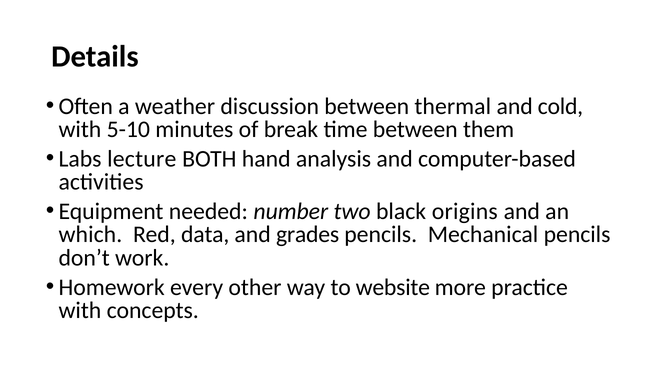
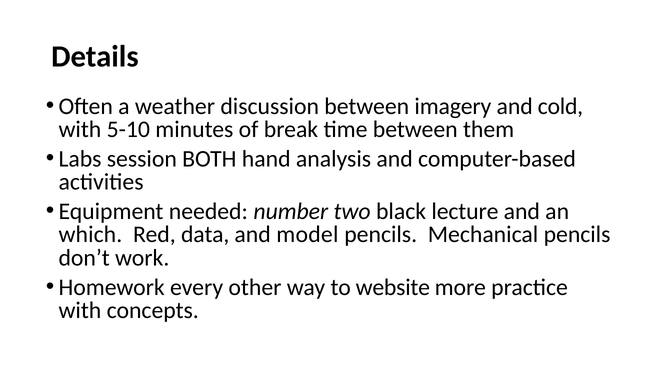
thermal: thermal -> imagery
lecture: lecture -> session
origins: origins -> lecture
grades: grades -> model
